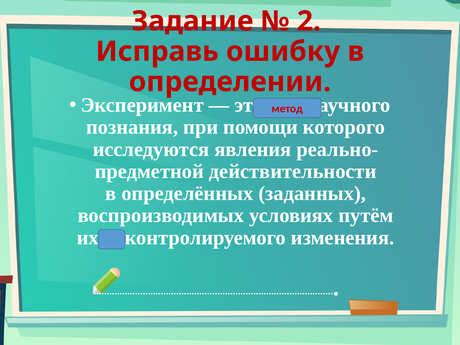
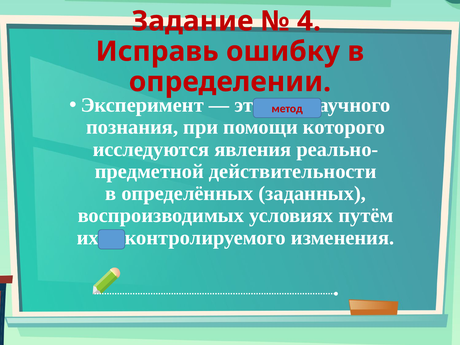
2: 2 -> 4
